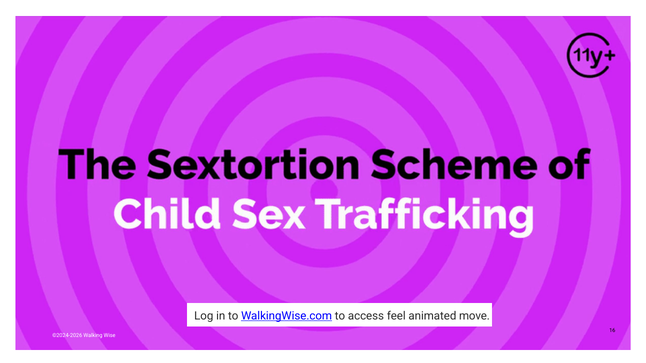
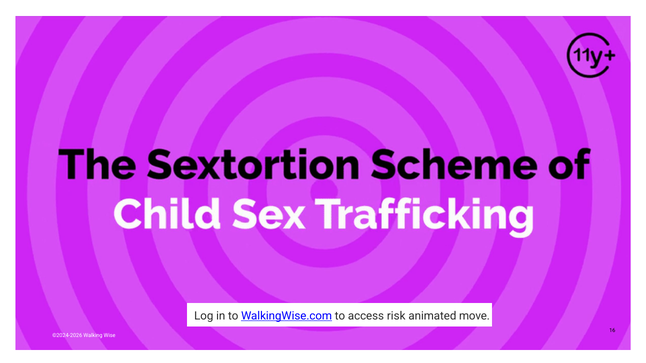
feel: feel -> risk
